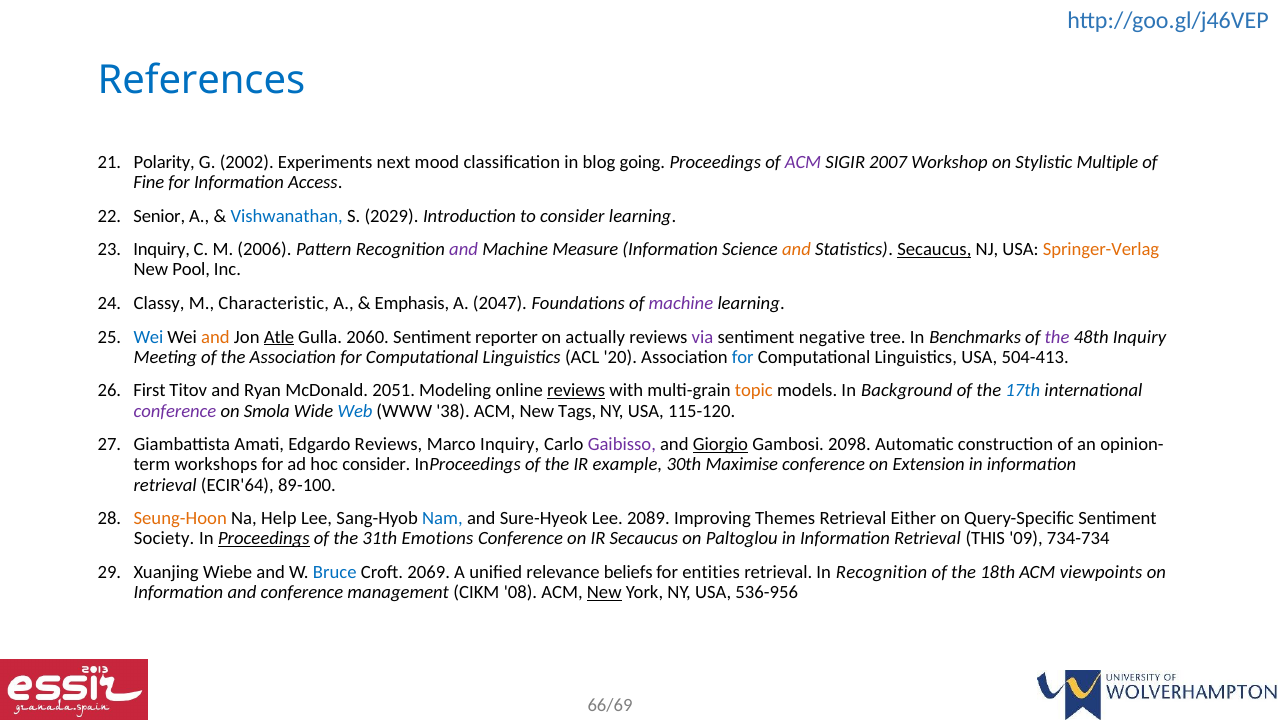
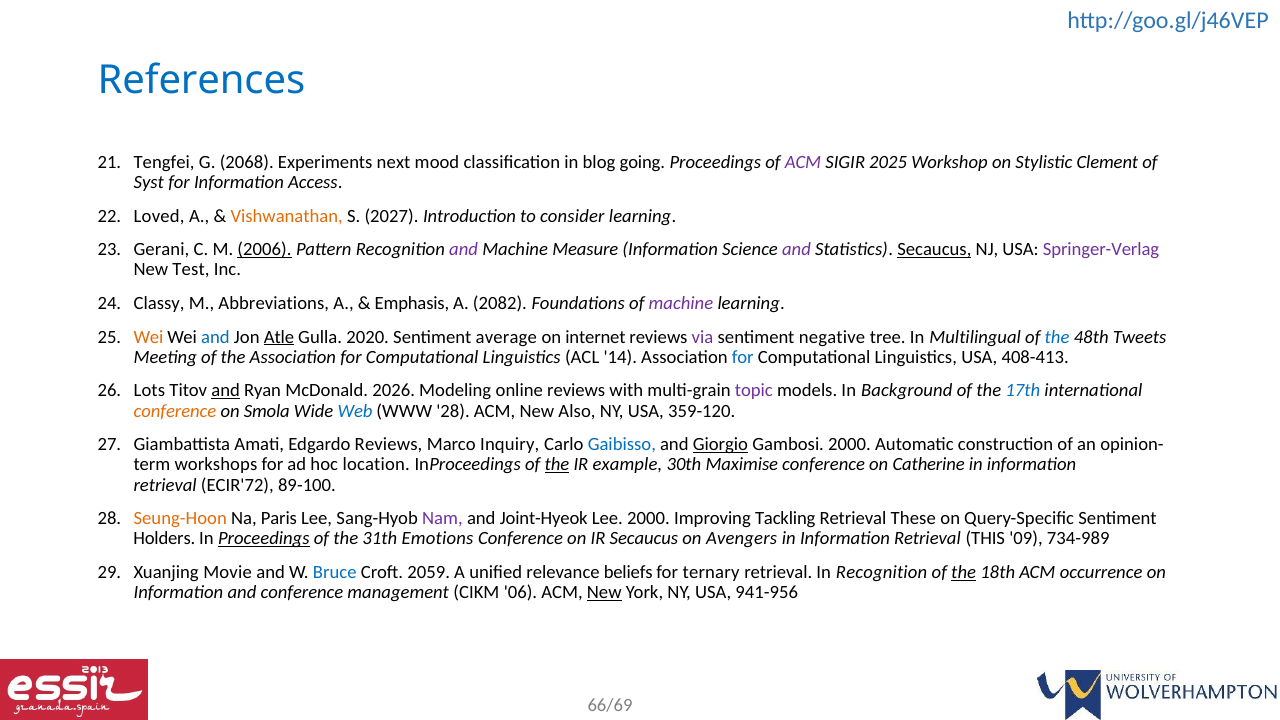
Polarity: Polarity -> Tengfei
2002: 2002 -> 2068
2007: 2007 -> 2025
Multiple: Multiple -> Clement
Fine: Fine -> Syst
Senior: Senior -> Loved
Vishwanathan colour: blue -> orange
2029: 2029 -> 2027
Inquiry at (162, 250): Inquiry -> Gerani
2006 underline: none -> present
and at (797, 250) colour: orange -> purple
Springer-Verlag colour: orange -> purple
Pool: Pool -> Test
Characteristic: Characteristic -> Abbreviations
2047: 2047 -> 2082
Wei at (148, 337) colour: blue -> orange
and at (215, 337) colour: orange -> blue
2060: 2060 -> 2020
reporter: reporter -> average
actually: actually -> internet
Benchmarks: Benchmarks -> Multilingual
the at (1057, 337) colour: purple -> blue
48th Inquiry: Inquiry -> Tweets
20: 20 -> 14
504-413: 504-413 -> 408-413
First: First -> Lots
and at (226, 391) underline: none -> present
2051: 2051 -> 2026
reviews at (576, 391) underline: present -> none
topic colour: orange -> purple
conference at (175, 411) colour: purple -> orange
WWW 38: 38 -> 28
Tags: Tags -> Also
115-120: 115-120 -> 359-120
Gaibisso colour: purple -> blue
Gambosi 2098: 2098 -> 2000
hoc consider: consider -> location
the at (557, 465) underline: none -> present
Extension: Extension -> Catherine
ECIR'64: ECIR'64 -> ECIR'72
Help: Help -> Paris
Nam colour: blue -> purple
Sure-Hyeok: Sure-Hyeok -> Joint-Hyeok
Lee 2089: 2089 -> 2000
Themes: Themes -> Tackling
Either: Either -> These
Society: Society -> Holders
Paltoglou: Paltoglou -> Avengers
734-734: 734-734 -> 734-989
Wiebe: Wiebe -> Movie
2069: 2069 -> 2059
entities: entities -> ternary
the at (964, 572) underline: none -> present
viewpoints: viewpoints -> occurrence
08: 08 -> 06
536-956: 536-956 -> 941-956
